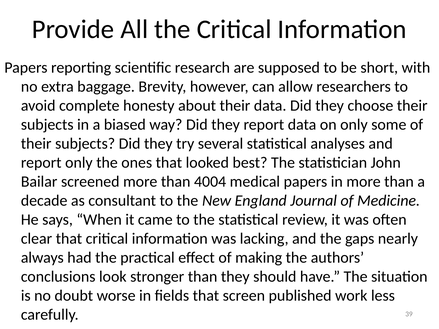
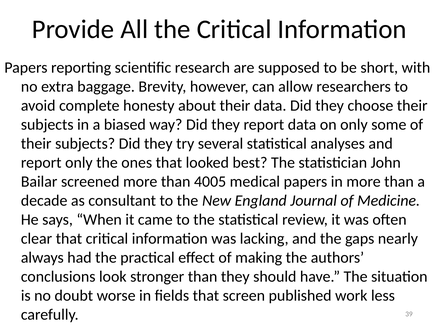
4004: 4004 -> 4005
